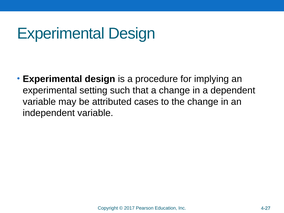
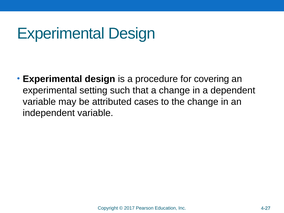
implying: implying -> covering
